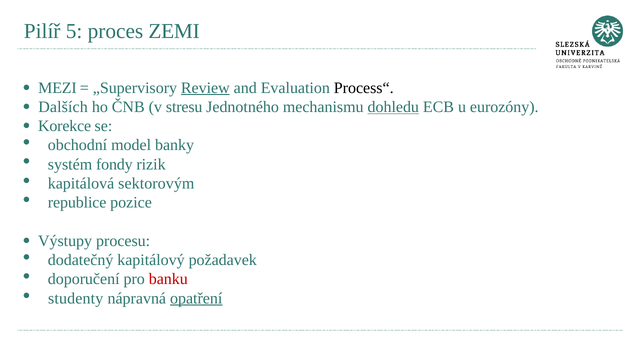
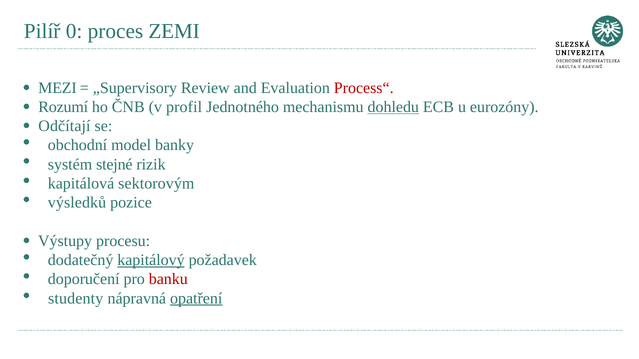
5: 5 -> 0
Review underline: present -> none
Process“ colour: black -> red
Dalších: Dalších -> Rozumí
stresu: stresu -> profil
Korekce: Korekce -> Odčítají
fondy: fondy -> stejné
republice: republice -> výsledků
kapitálový underline: none -> present
